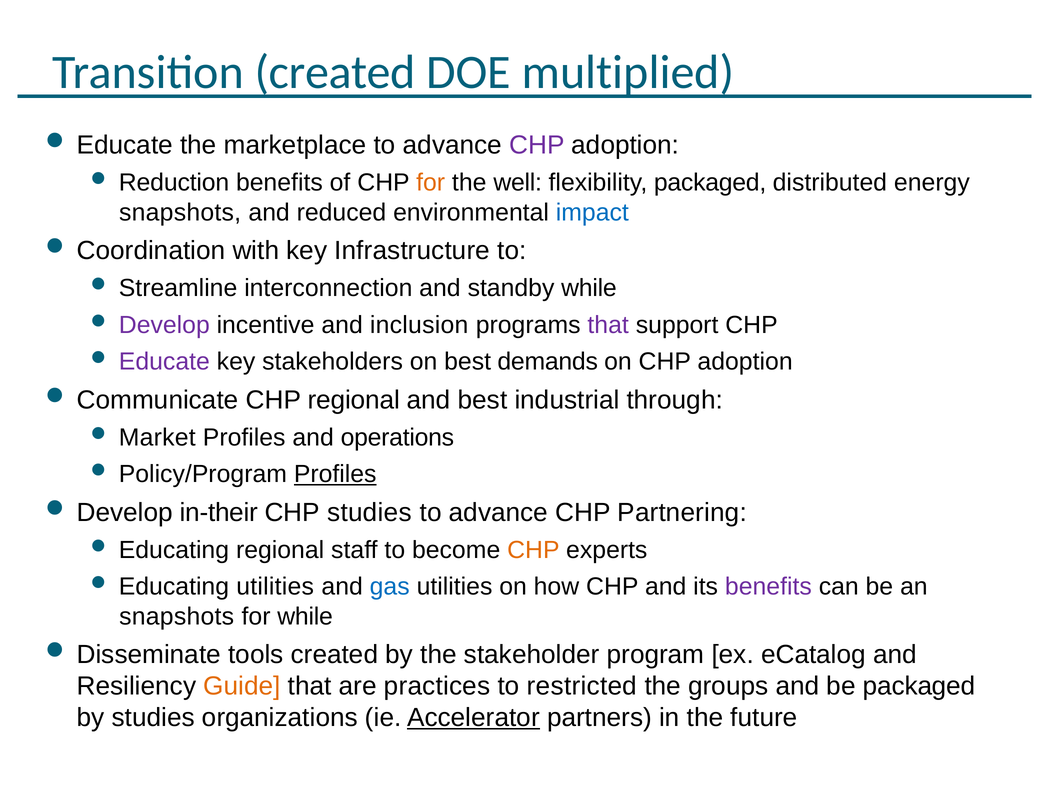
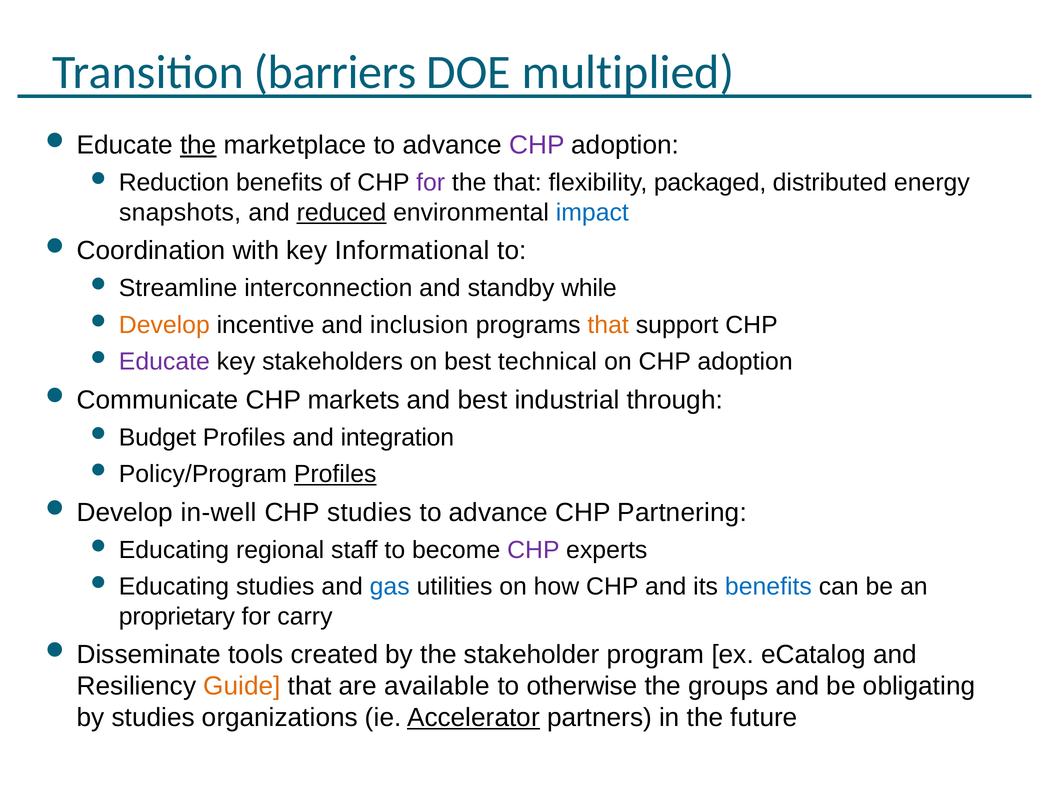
Transition created: created -> barriers
the at (198, 145) underline: none -> present
for at (431, 183) colour: orange -> purple
the well: well -> that
reduced underline: none -> present
Infrastructure: Infrastructure -> Informational
Develop colour: purple -> orange
that at (608, 325) colour: purple -> orange
demands: demands -> technical
CHP regional: regional -> markets
Market: Market -> Budget
operations: operations -> integration
in-their: in-their -> in-well
CHP at (533, 550) colour: orange -> purple
Educating utilities: utilities -> studies
benefits at (768, 586) colour: purple -> blue
snapshots at (177, 616): snapshots -> proprietary
for while: while -> carry
practices: practices -> available
restricted: restricted -> otherwise
be packaged: packaged -> obligating
